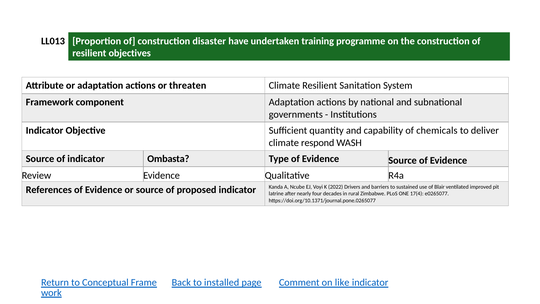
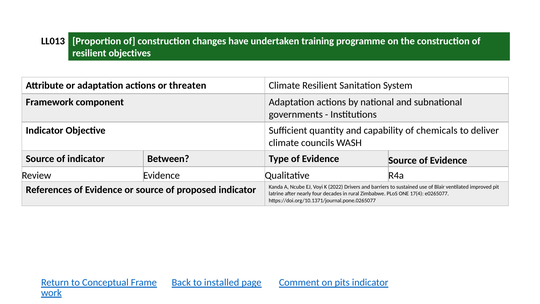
disaster: disaster -> changes
respond: respond -> councils
Ombasta: Ombasta -> Between
like: like -> pits
